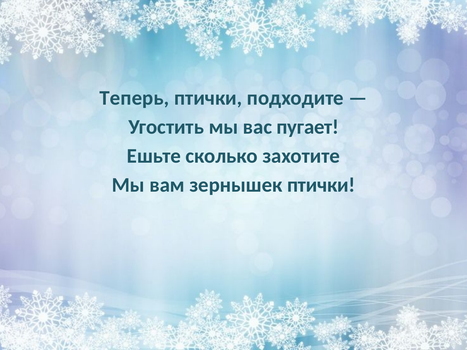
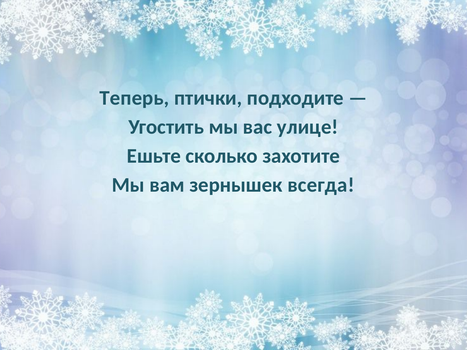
пугает: пугает -> улице
зернышек птички: птички -> всегда
